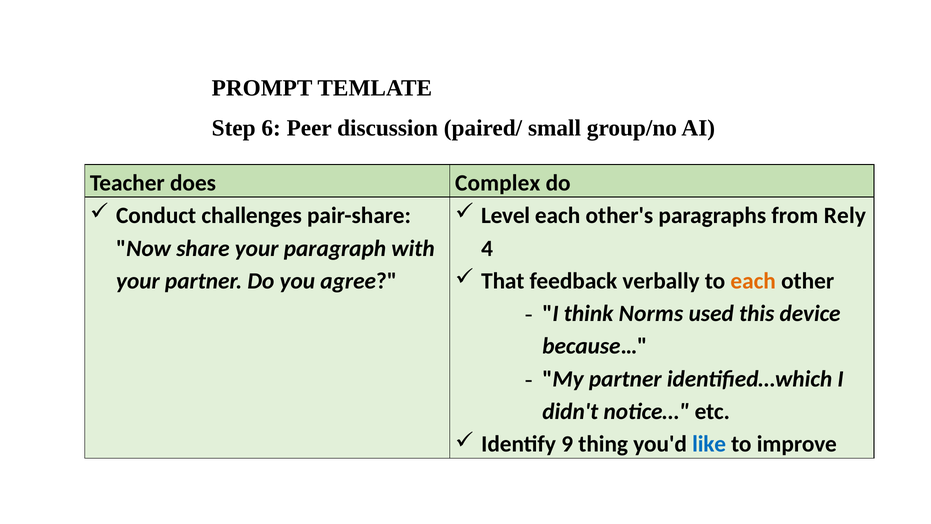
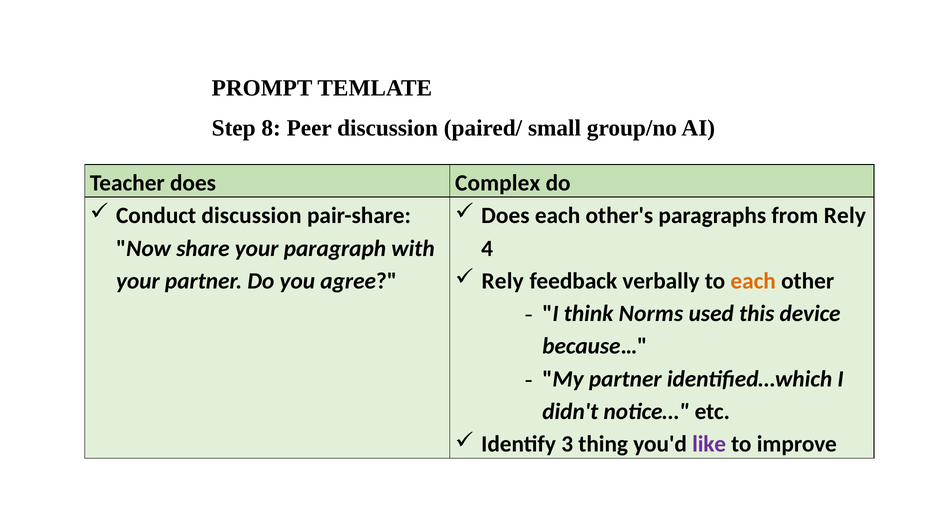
6: 6 -> 8
Conduct challenges: challenges -> discussion
Level at (506, 216): Level -> Does
That at (503, 281): That -> Rely
9: 9 -> 3
like colour: blue -> purple
